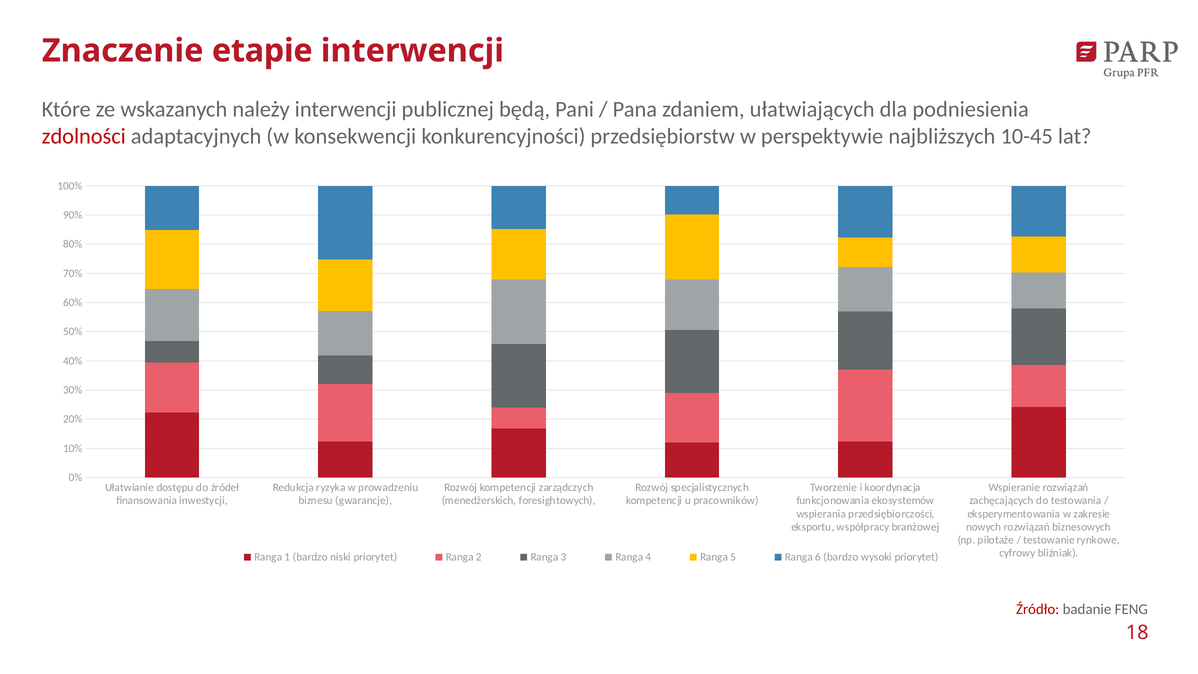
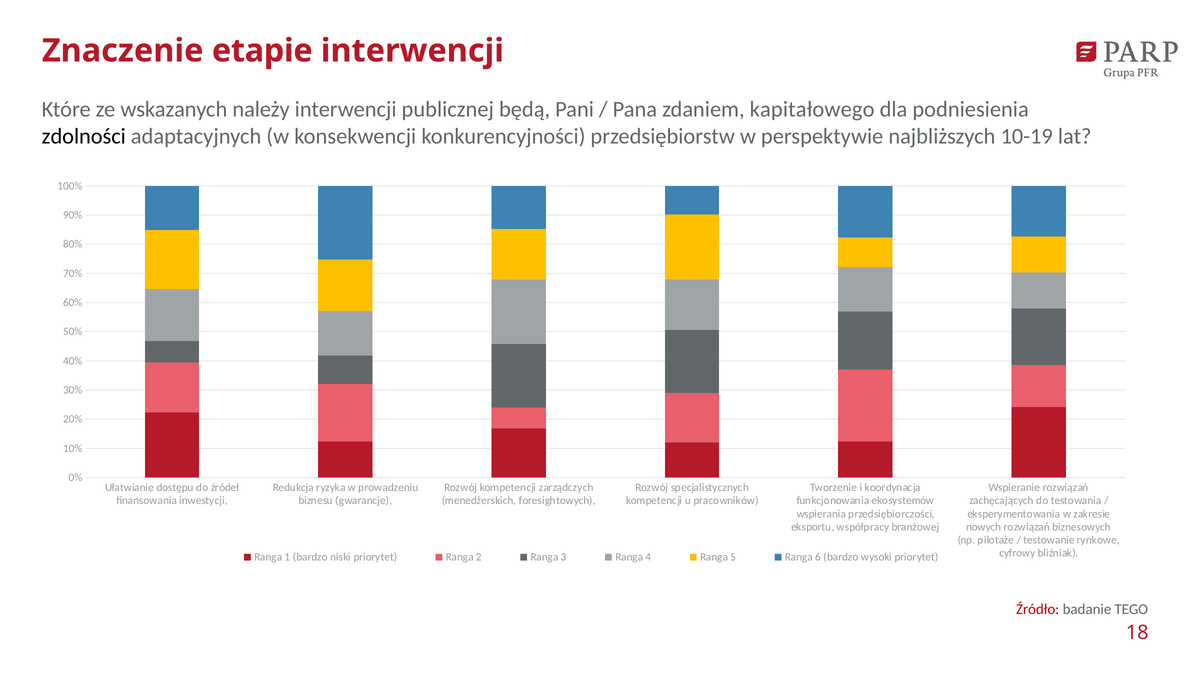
ułatwiających: ułatwiających -> kapitałowego
zdolności colour: red -> black
10-45: 10-45 -> 10-19
FENG: FENG -> TEGO
